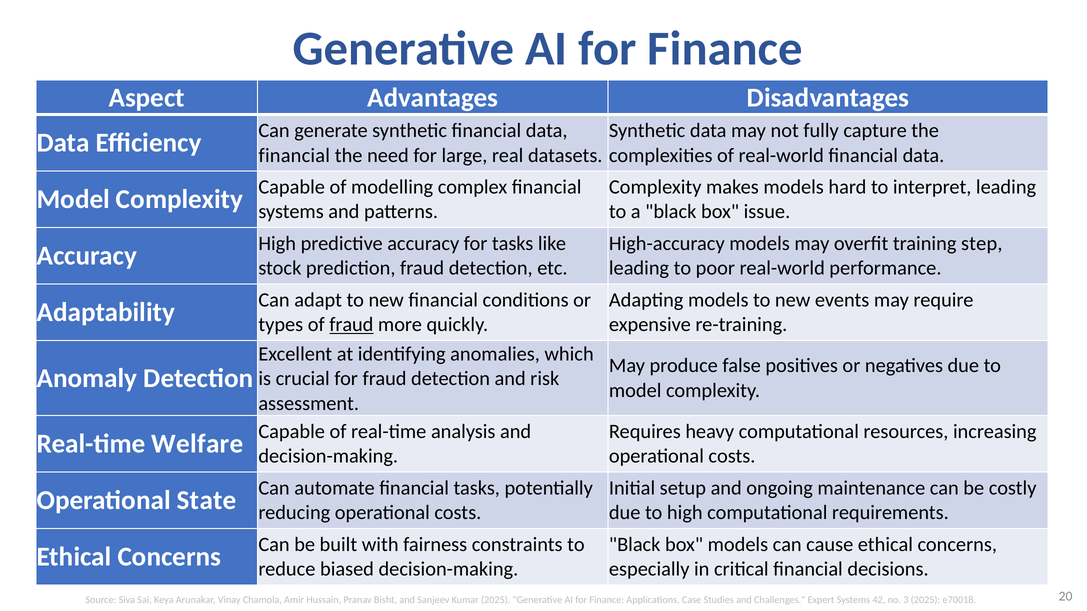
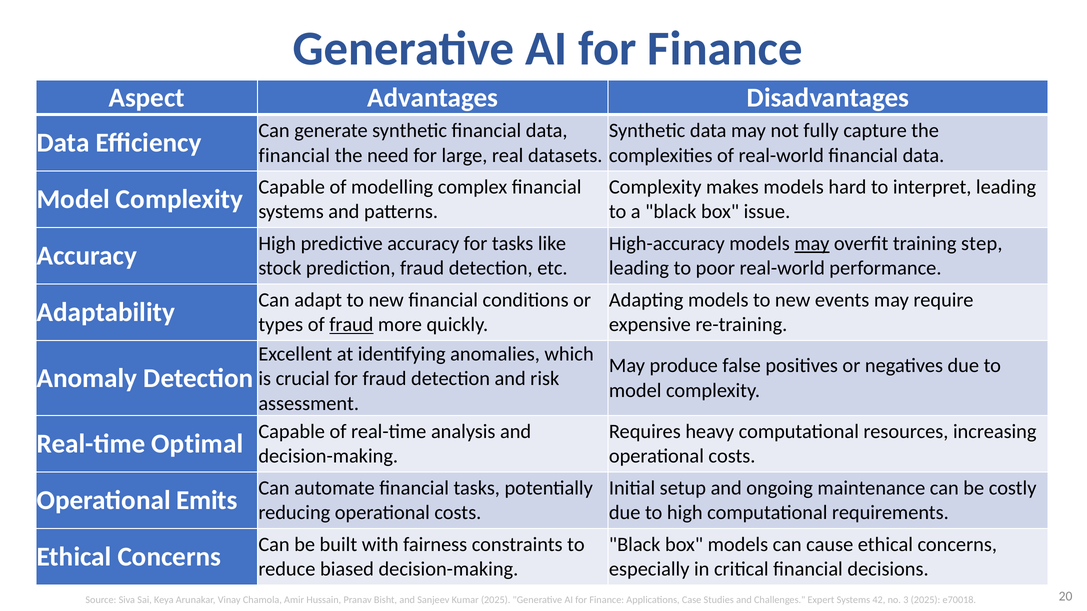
may at (812, 244) underline: none -> present
Welfare: Welfare -> Optimal
State: State -> Emits
